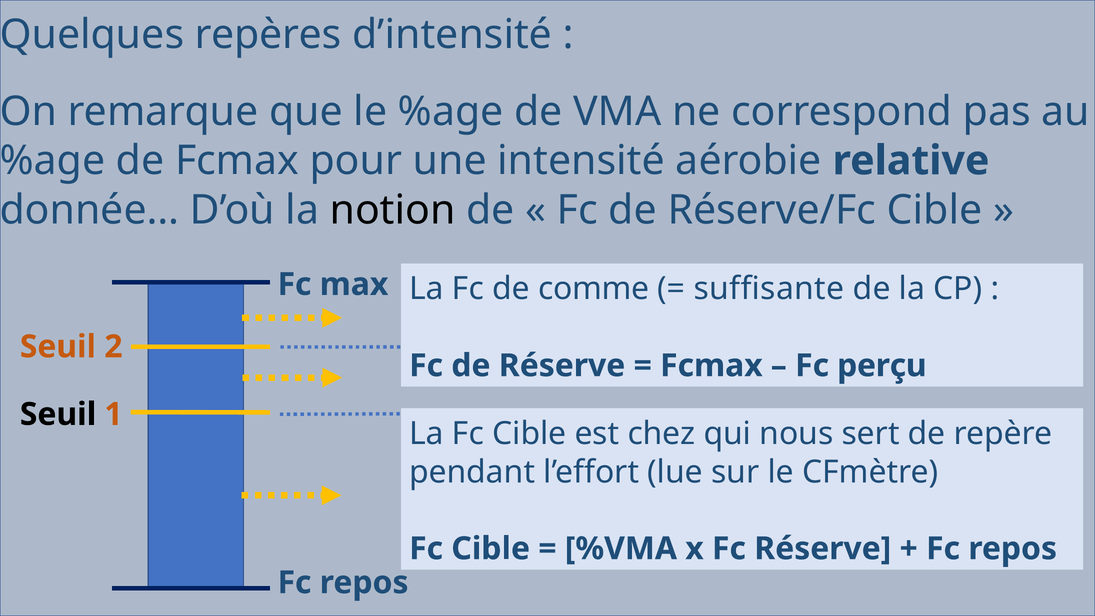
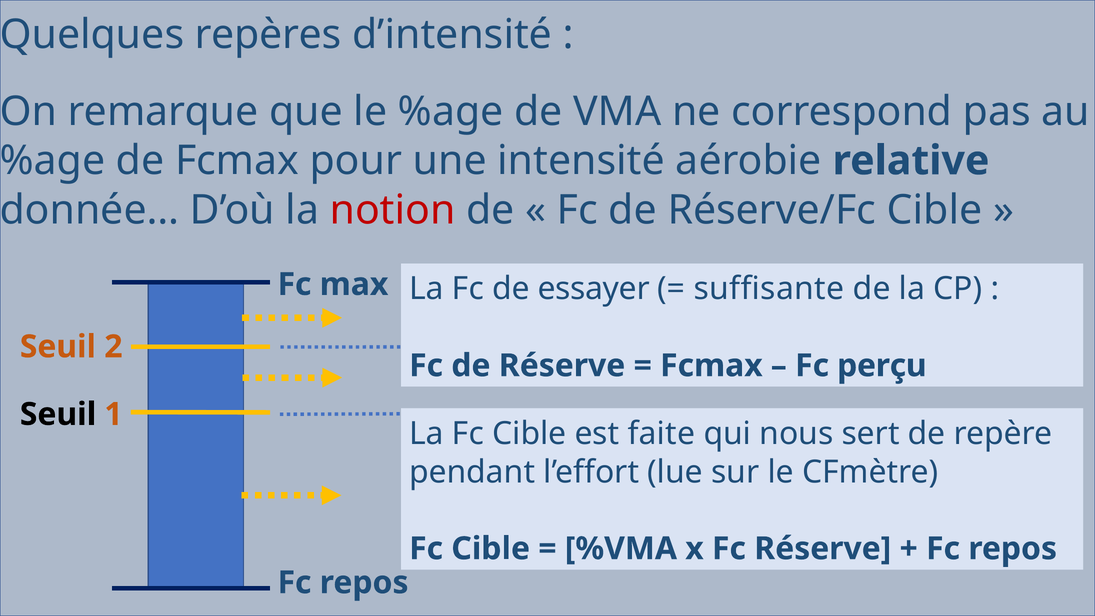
notion colour: black -> red
comme: comme -> essayer
chez: chez -> faite
